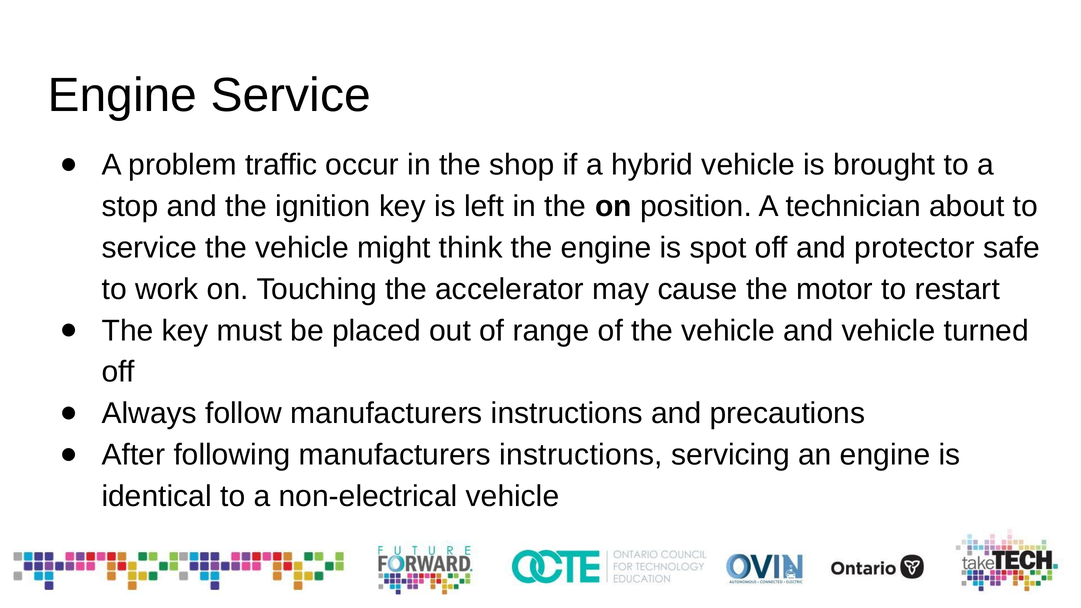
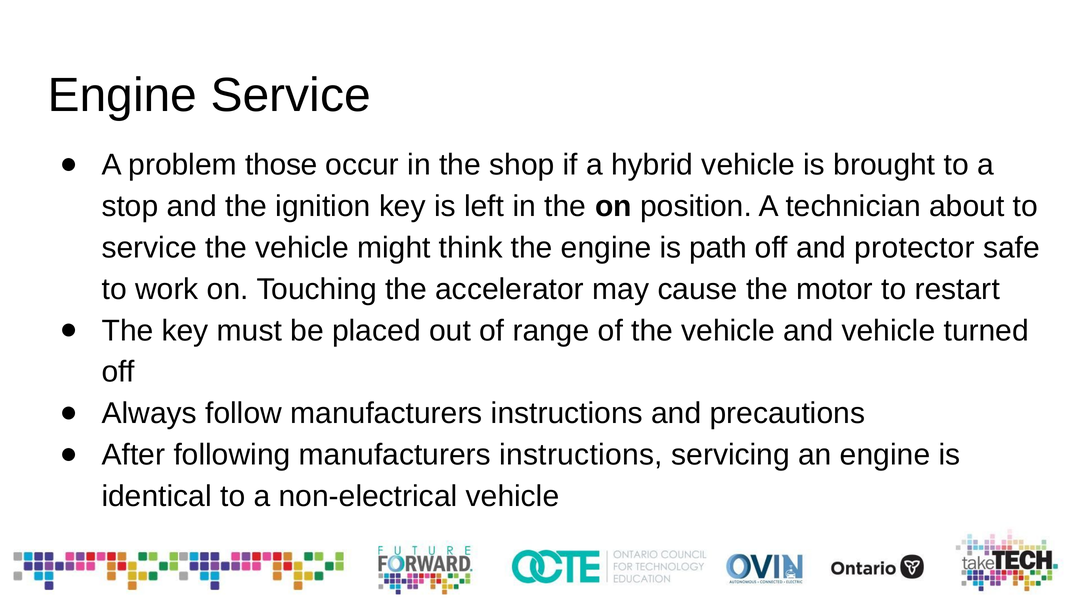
traffic: traffic -> those
spot: spot -> path
